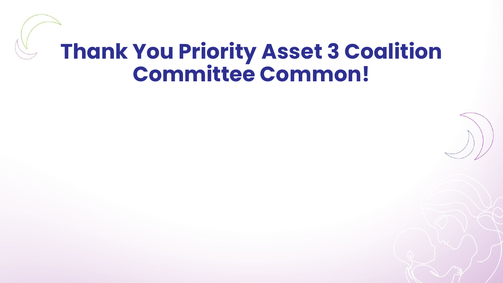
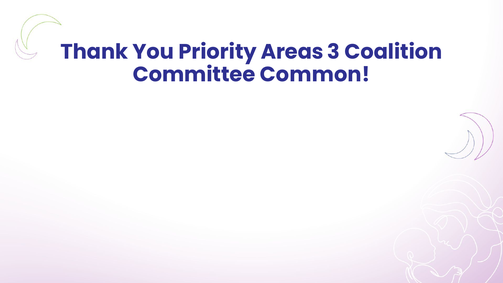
Asset: Asset -> Areas
